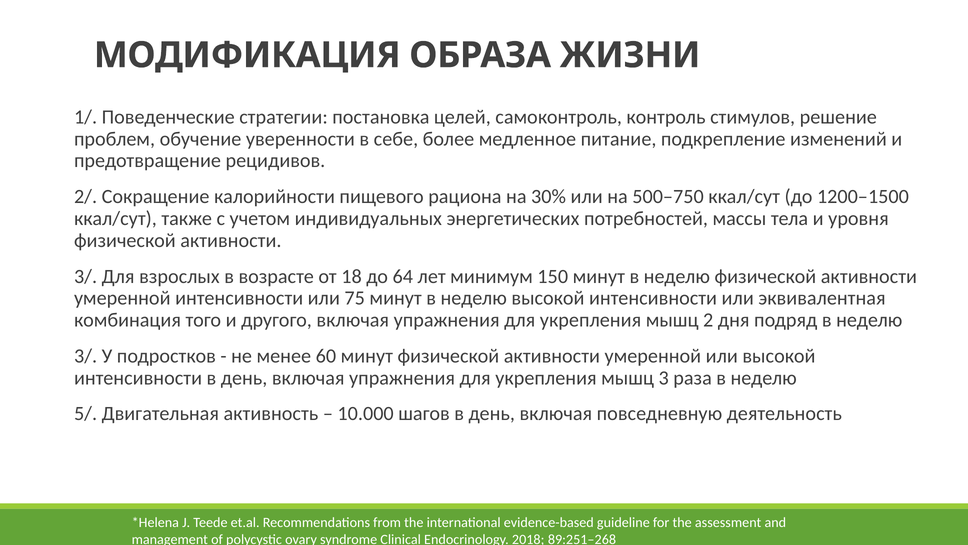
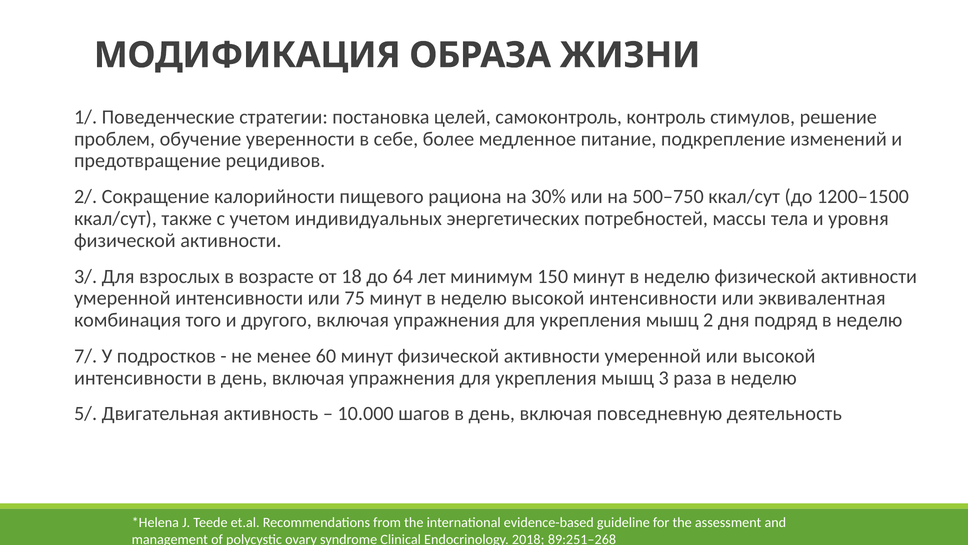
3/ at (86, 356): 3/ -> 7/
